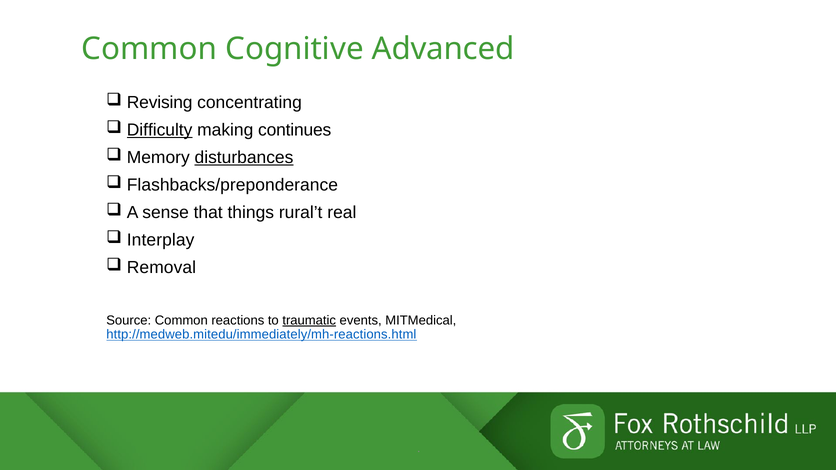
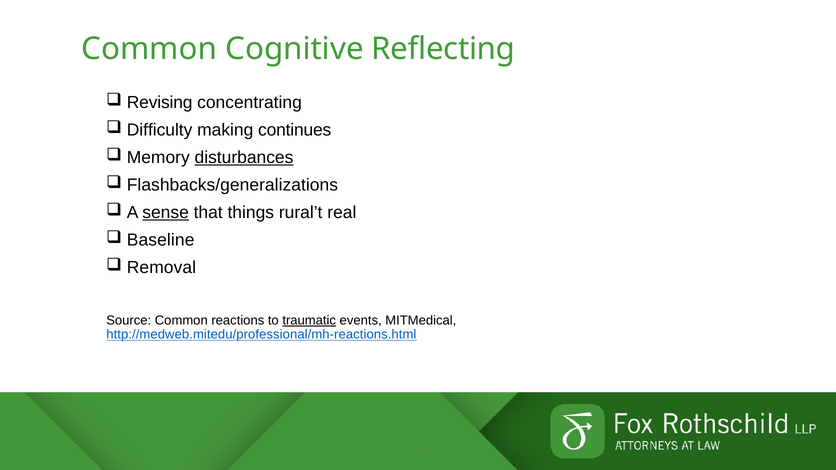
Advanced: Advanced -> Reflecting
Difficulty underline: present -> none
Flashbacks/preponderance: Flashbacks/preponderance -> Flashbacks/generalizations
sense underline: none -> present
Interplay: Interplay -> Baseline
http://medweb.mitedu/immediately/mh-reactions.html: http://medweb.mitedu/immediately/mh-reactions.html -> http://medweb.mitedu/professional/mh-reactions.html
